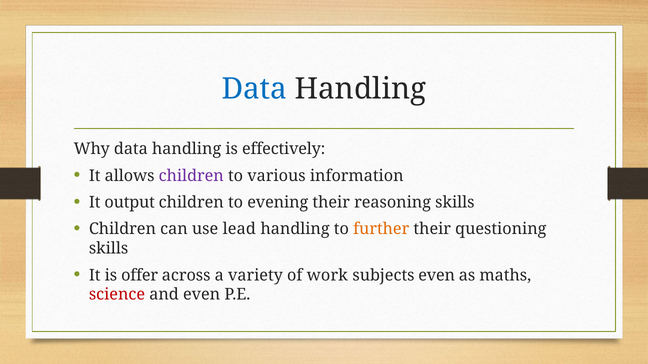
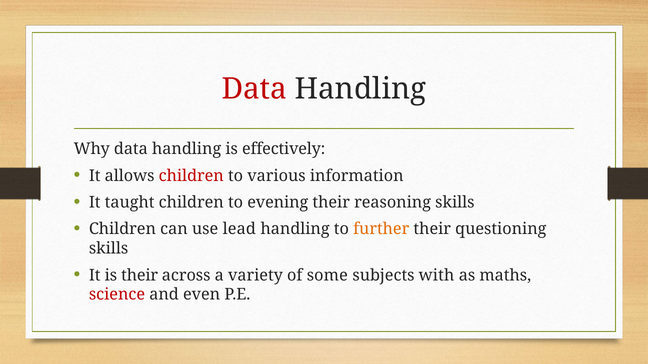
Data at (254, 89) colour: blue -> red
children at (191, 176) colour: purple -> red
output: output -> taught
is offer: offer -> their
work: work -> some
subjects even: even -> with
